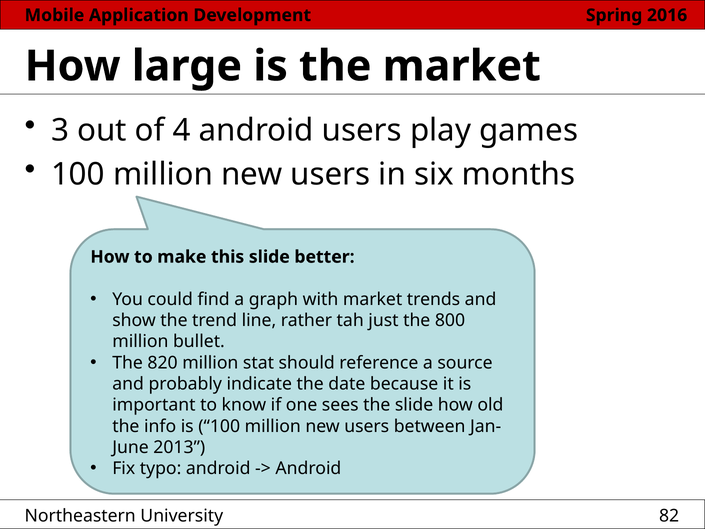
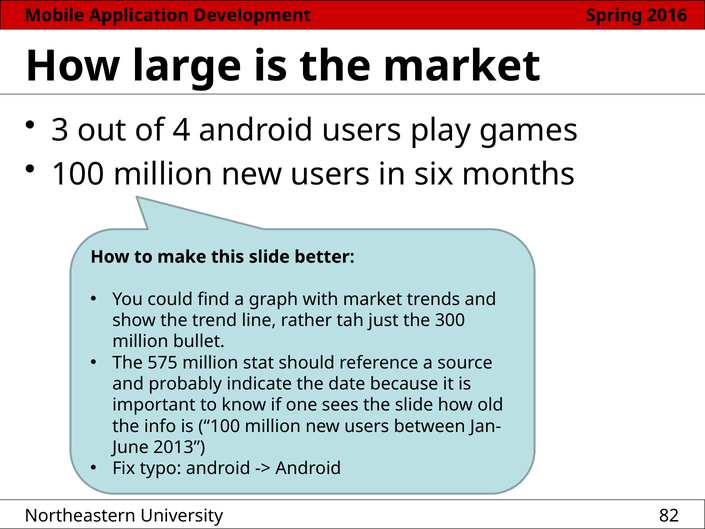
800: 800 -> 300
820: 820 -> 575
